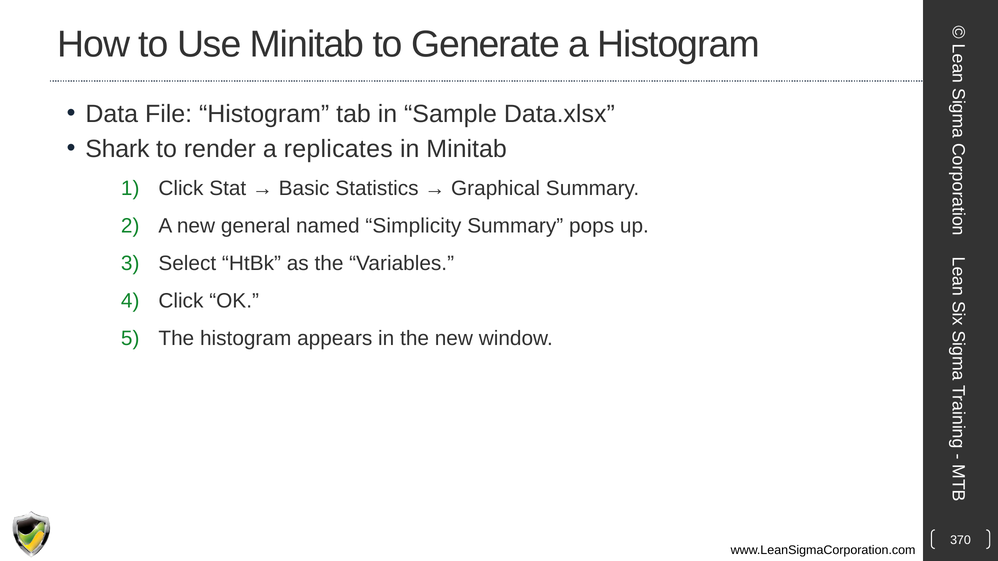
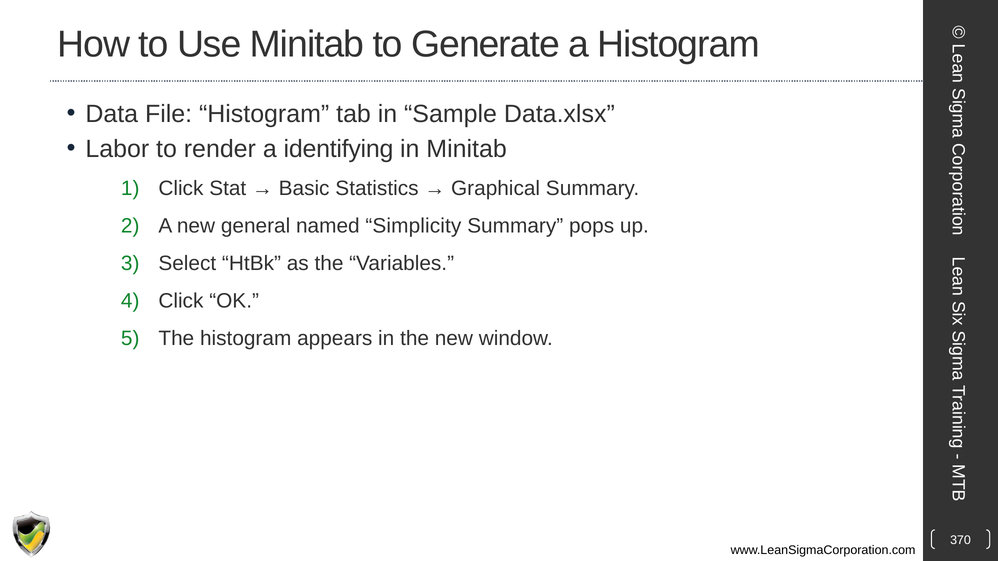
Shark: Shark -> Labor
replicates: replicates -> identifying
